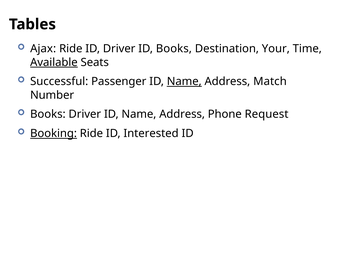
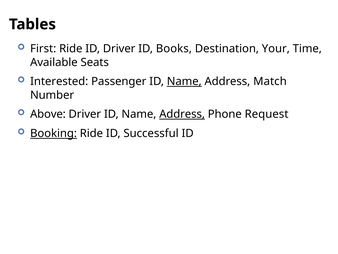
Ajax: Ajax -> First
Available underline: present -> none
Successful: Successful -> Interested
Books at (48, 114): Books -> Above
Address at (182, 114) underline: none -> present
Interested: Interested -> Successful
